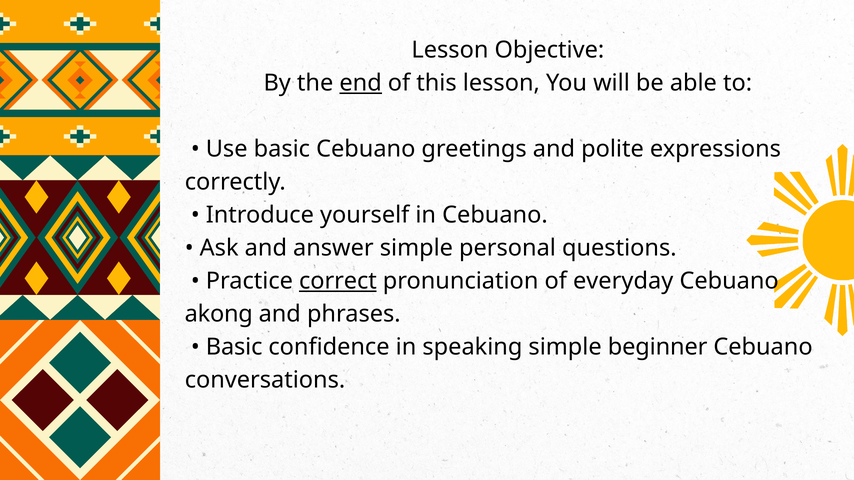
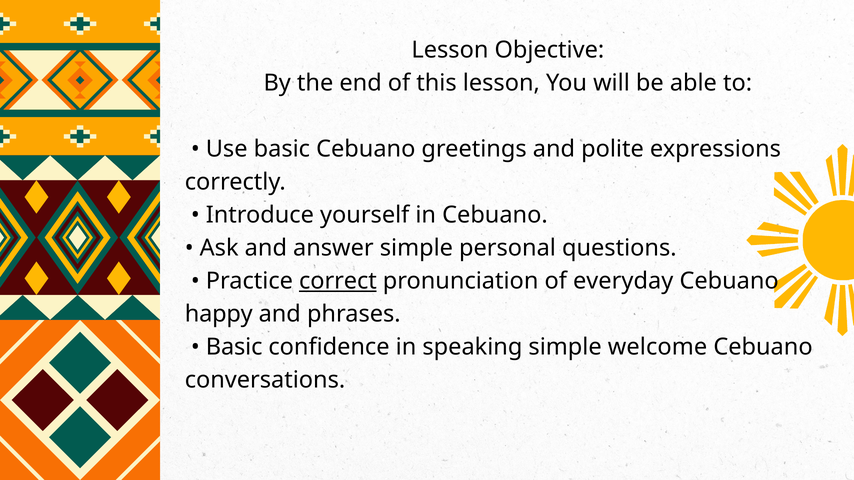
end underline: present -> none
akong: akong -> happy
beginner: beginner -> welcome
